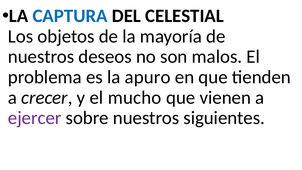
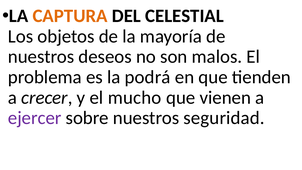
CAPTURA colour: blue -> orange
apuro: apuro -> podrá
siguientes: siguientes -> seguridad
